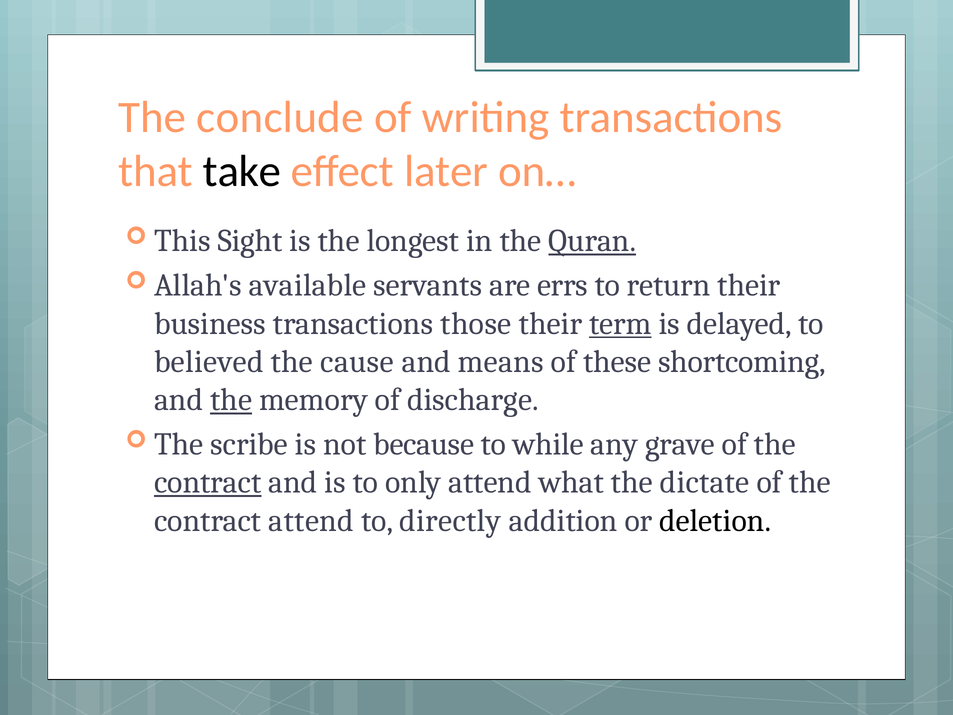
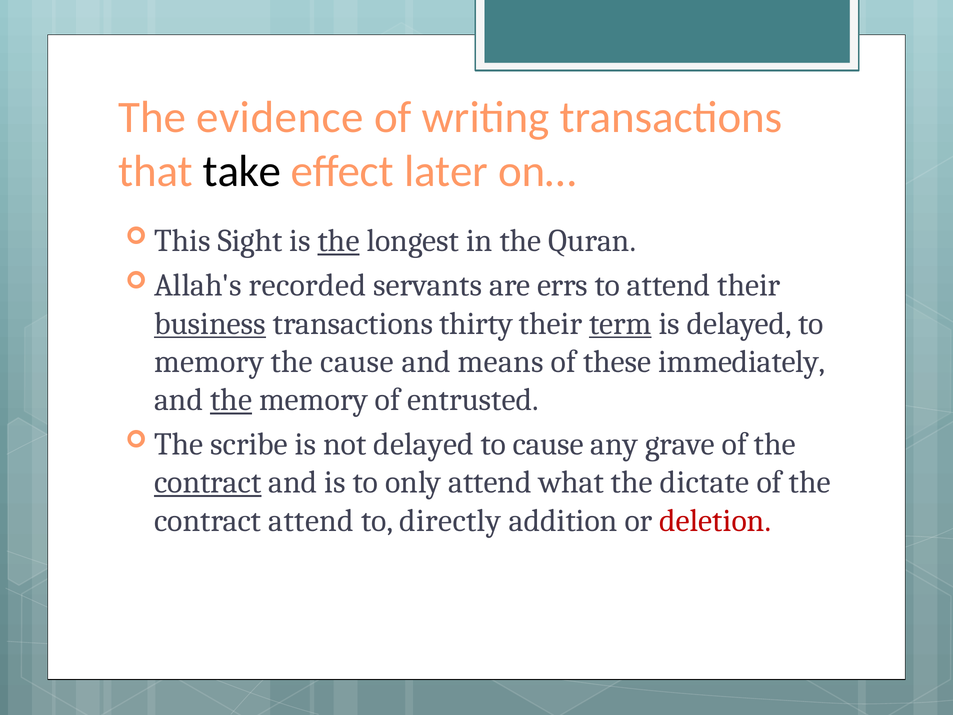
conclude: conclude -> evidence
the at (339, 241) underline: none -> present
Quran underline: present -> none
available: available -> recorded
to return: return -> attend
business underline: none -> present
those: those -> thirty
believed at (209, 362): believed -> memory
shortcoming: shortcoming -> immediately
discharge: discharge -> entrusted
not because: because -> delayed
to while: while -> cause
deletion colour: black -> red
